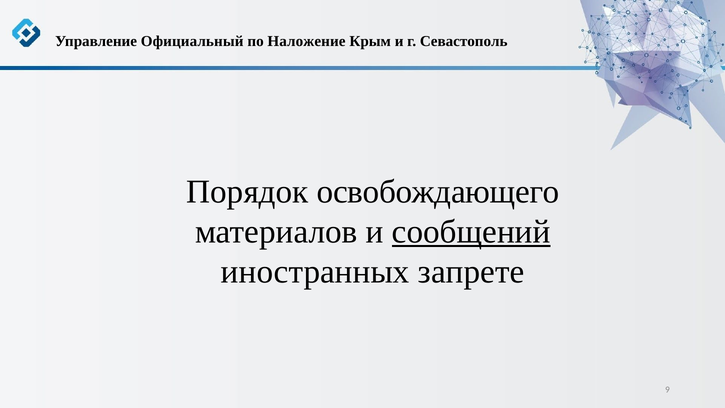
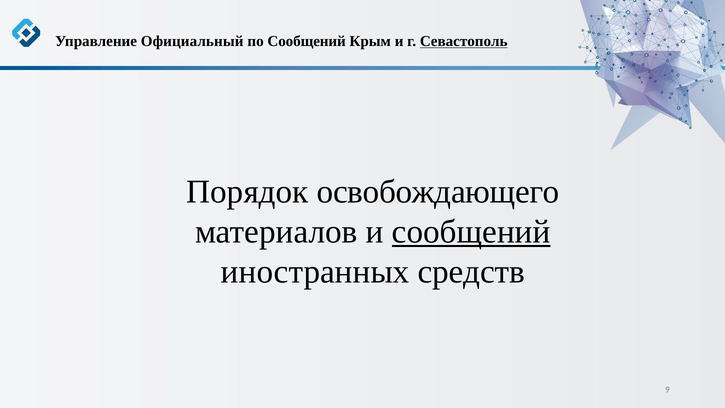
по Наложение: Наложение -> Сообщений
Севастополь underline: none -> present
запрете: запрете -> средств
